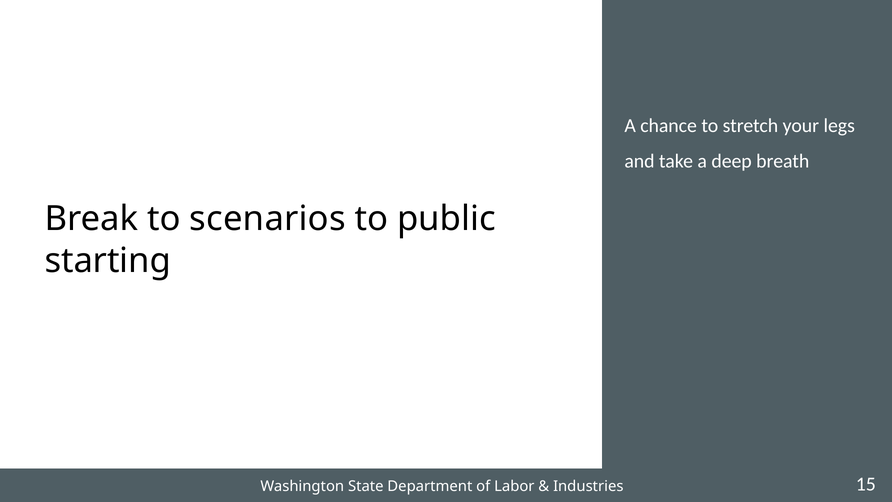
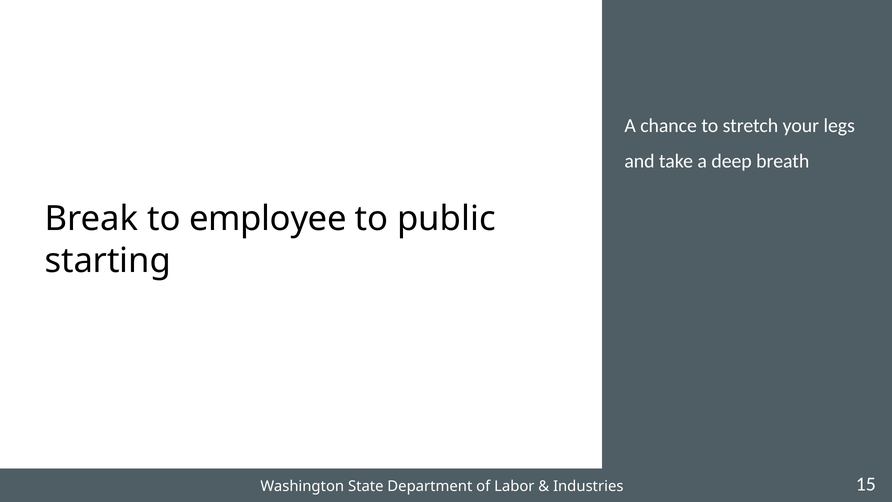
scenarios: scenarios -> employee
